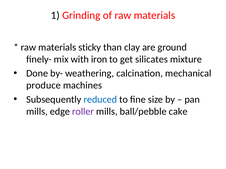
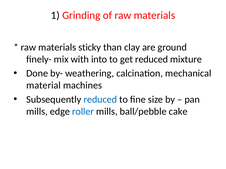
iron: iron -> into
get silicates: silicates -> reduced
produce: produce -> material
roller colour: purple -> blue
